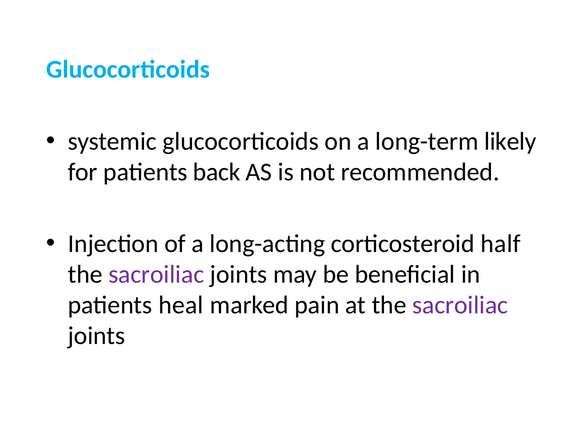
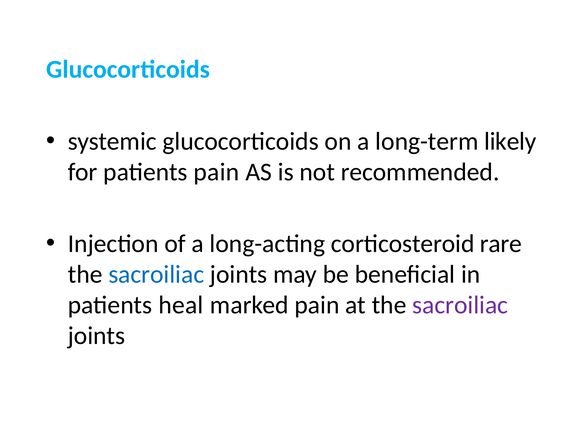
patients back: back -> pain
half: half -> rare
sacroiliac at (156, 274) colour: purple -> blue
